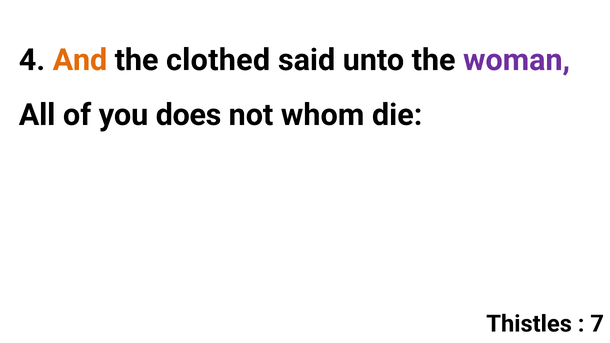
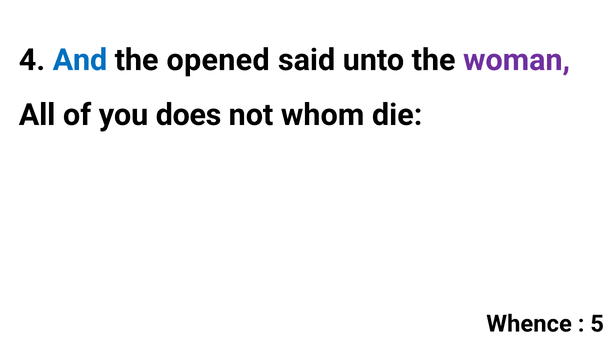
And colour: orange -> blue
clothed: clothed -> opened
Thistles: Thistles -> Whence
7: 7 -> 5
